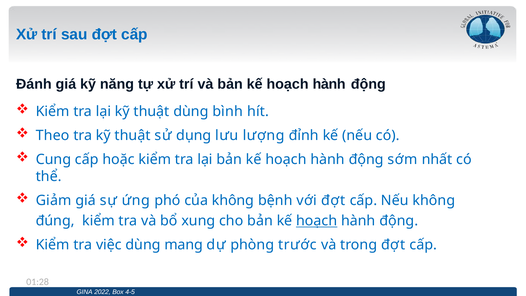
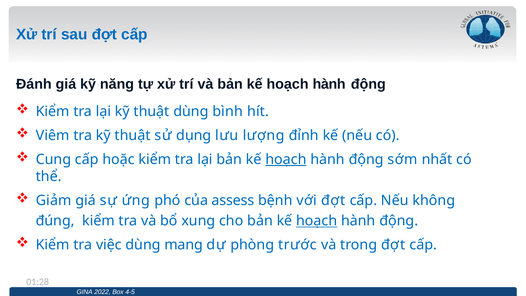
Theo: Theo -> Viêm
hoạch at (286, 159) underline: none -> present
của không: không -> assess
